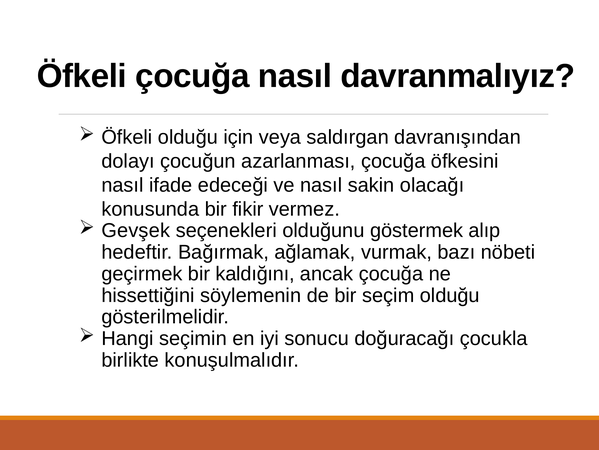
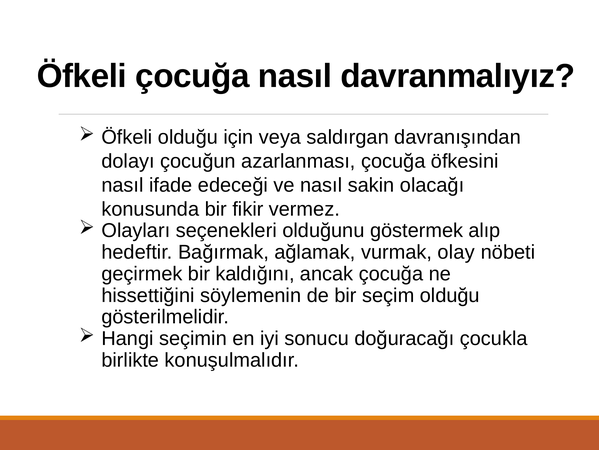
Gevşek: Gevşek -> Olayları
bazı: bazı -> olay
